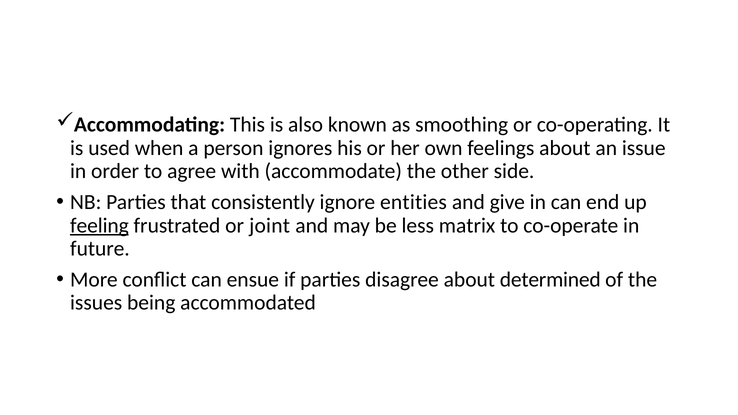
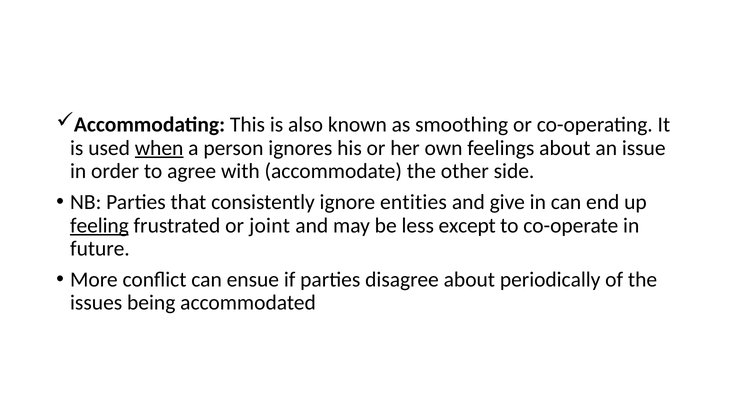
when underline: none -> present
matrix: matrix -> except
determined: determined -> periodically
